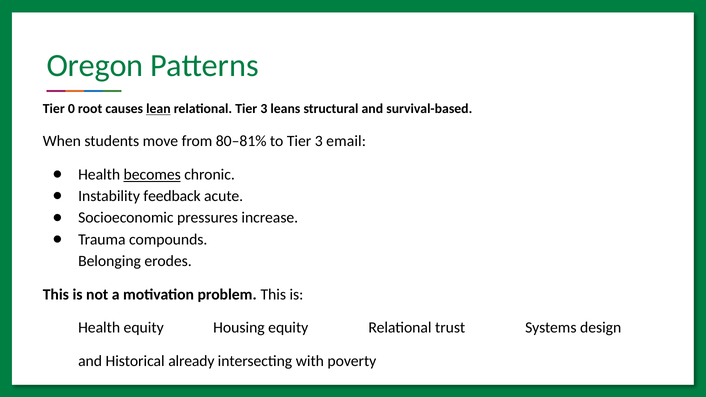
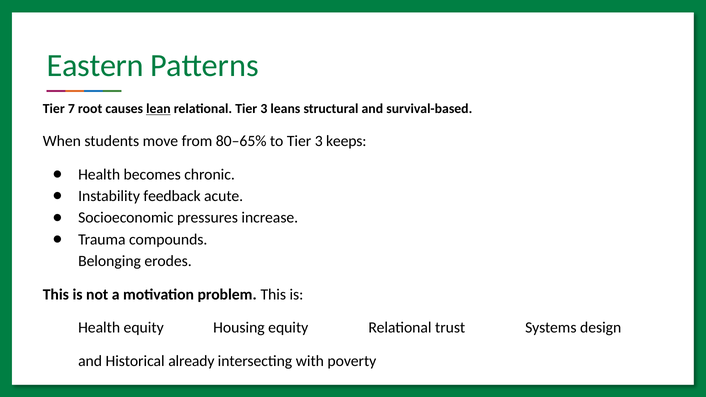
Oregon at (95, 66): Oregon -> Eastern
0: 0 -> 7
80–81%: 80–81% -> 80–65%
email: email -> keeps
becomes underline: present -> none
